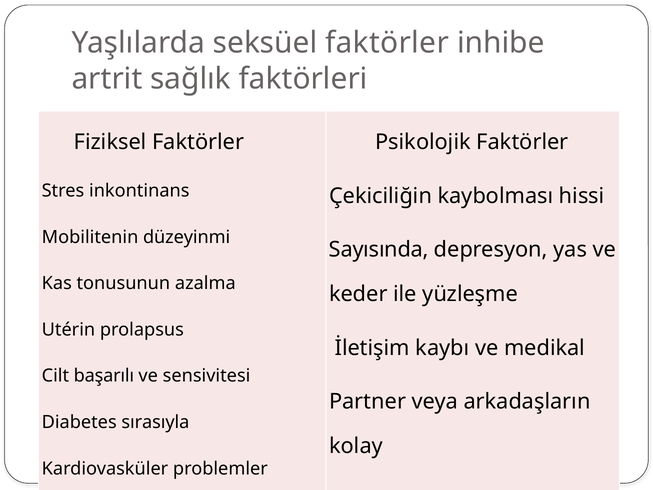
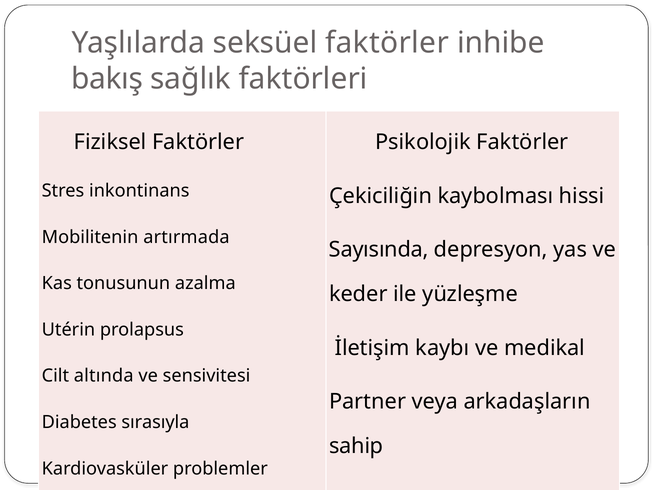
artrit at (107, 79): artrit -> bakış
düzeyinmi: düzeyinmi -> artırmada
başarılı: başarılı -> altında
kolay: kolay -> sahip
